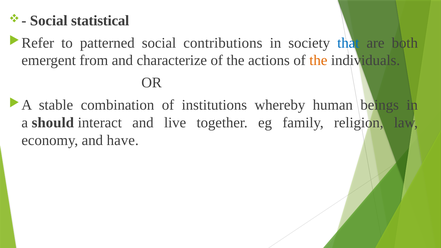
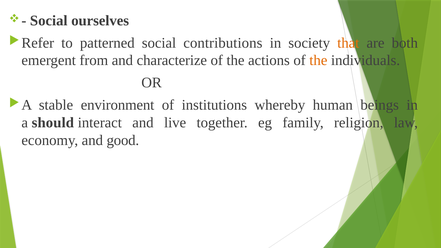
statistical: statistical -> ourselves
that colour: blue -> orange
combination: combination -> environment
have: have -> good
